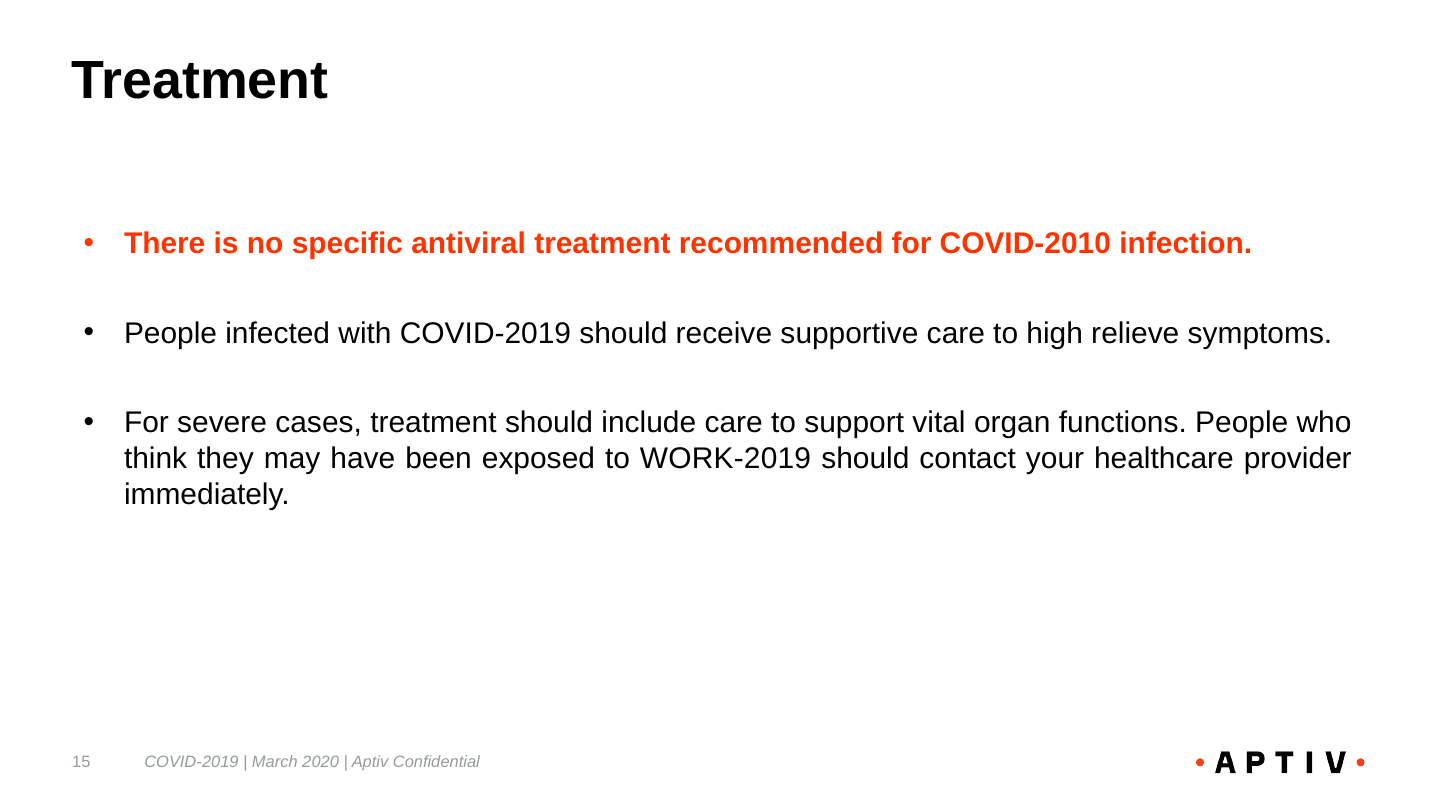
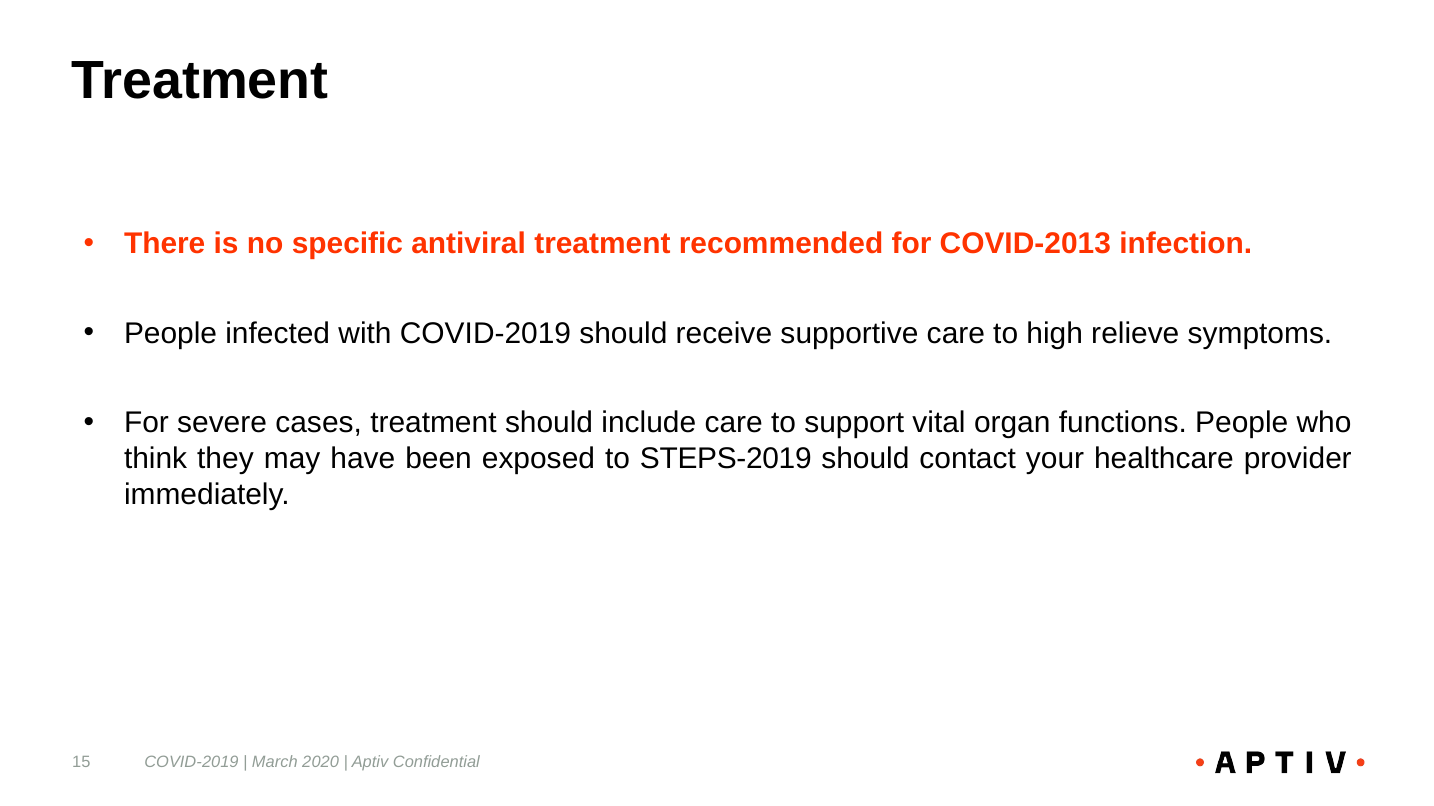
COVID-2010: COVID-2010 -> COVID-2013
WORK-2019: WORK-2019 -> STEPS-2019
